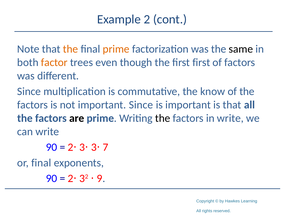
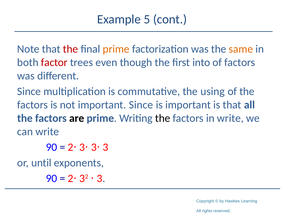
Example 2: 2 -> 5
the at (71, 49) colour: orange -> red
same colour: black -> orange
factor colour: orange -> red
first first: first -> into
know: know -> using
7 at (106, 147): 7 -> 3
or final: final -> until
9 at (100, 179): 9 -> 3
